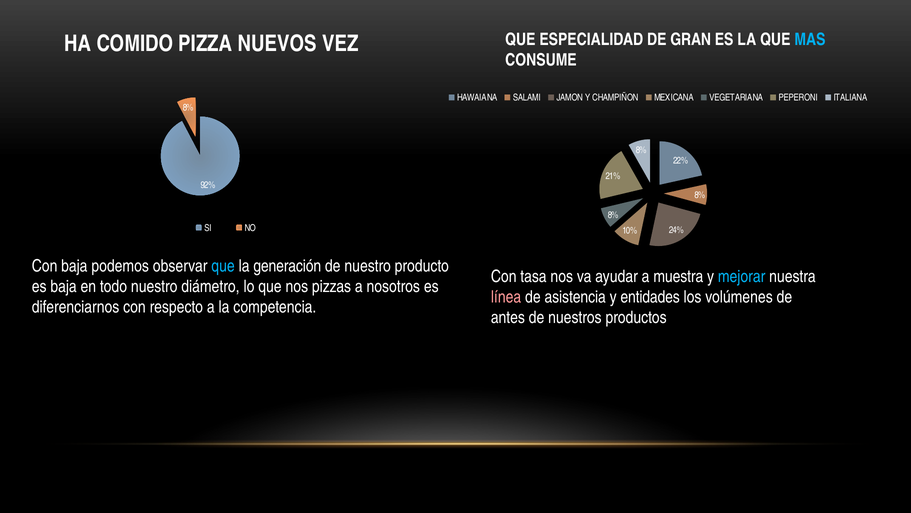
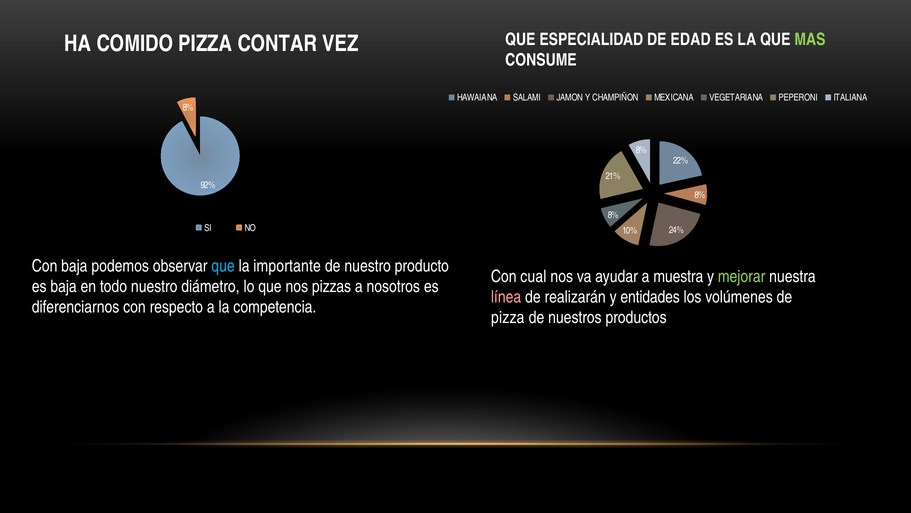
GRAN: GRAN -> EDAD
MAS colour: light blue -> light green
NUEVOS: NUEVOS -> CONTAR
generación: generación -> importante
tasa: tasa -> cual
mejorar colour: light blue -> light green
asistencia: asistencia -> realizarán
antes at (508, 317): antes -> pizza
